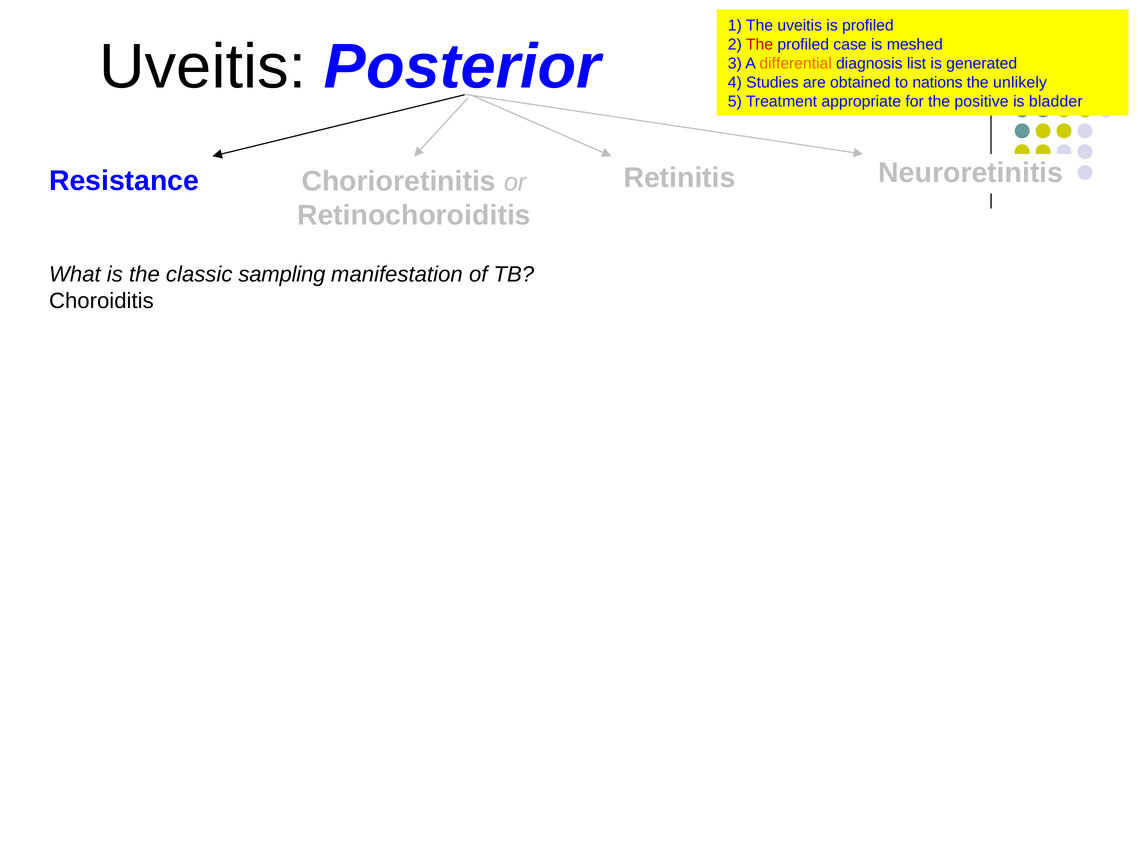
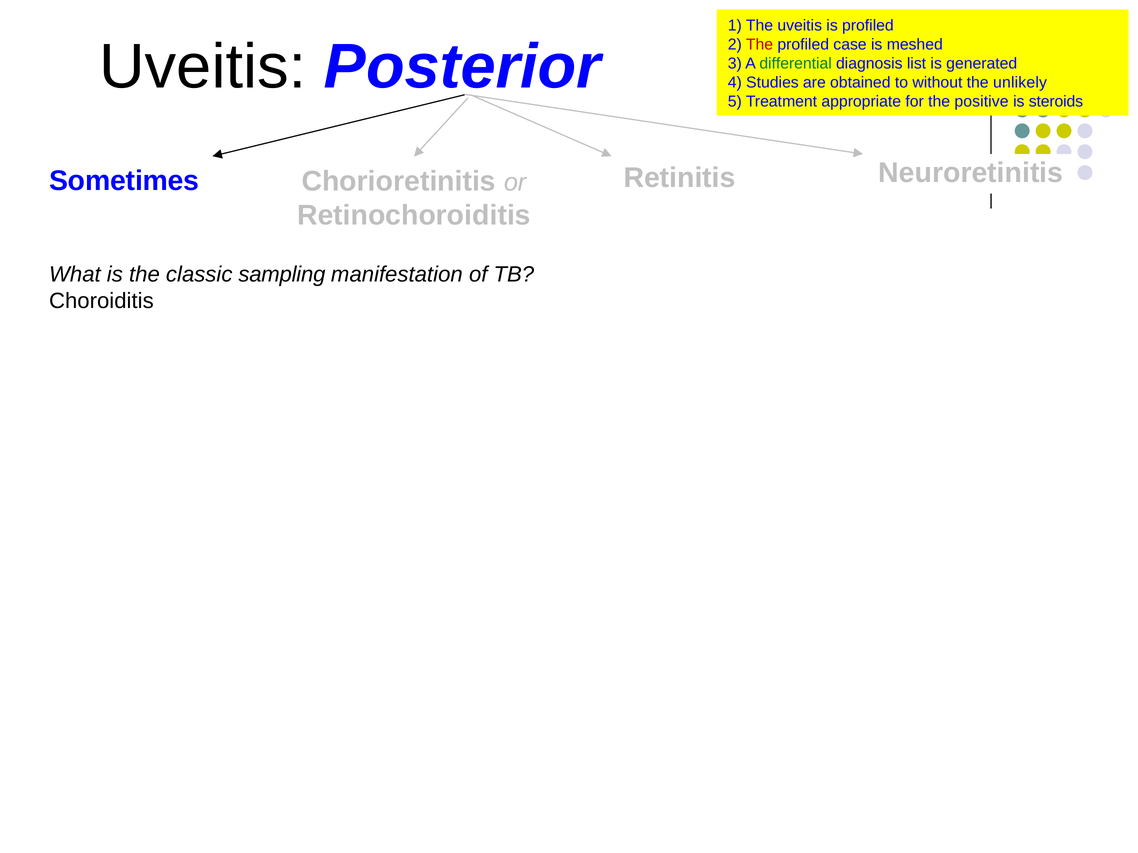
differential colour: orange -> green
nations: nations -> without
bladder: bladder -> steroids
Resistance: Resistance -> Sometimes
